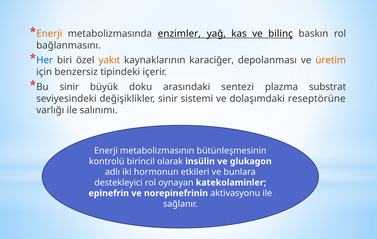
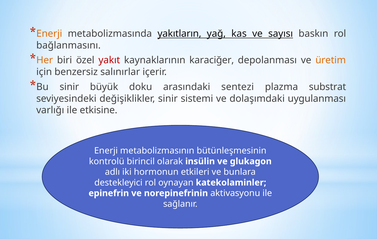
enzimler: enzimler -> yakıtların
bilinç: bilinç -> sayısı
Her colour: blue -> orange
yakıt colour: orange -> red
tipindeki: tipindeki -> salınırlar
reseptörüne: reseptörüne -> uygulanması
salınımı: salınımı -> etkisine
